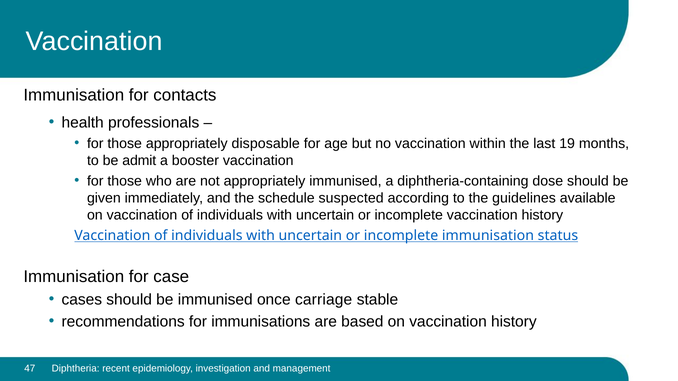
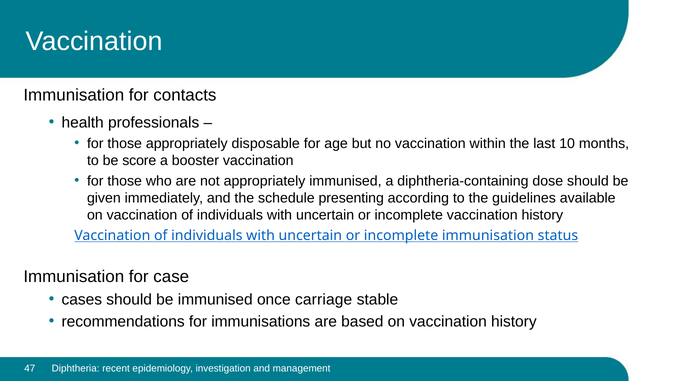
19: 19 -> 10
admit: admit -> score
suspected: suspected -> presenting
